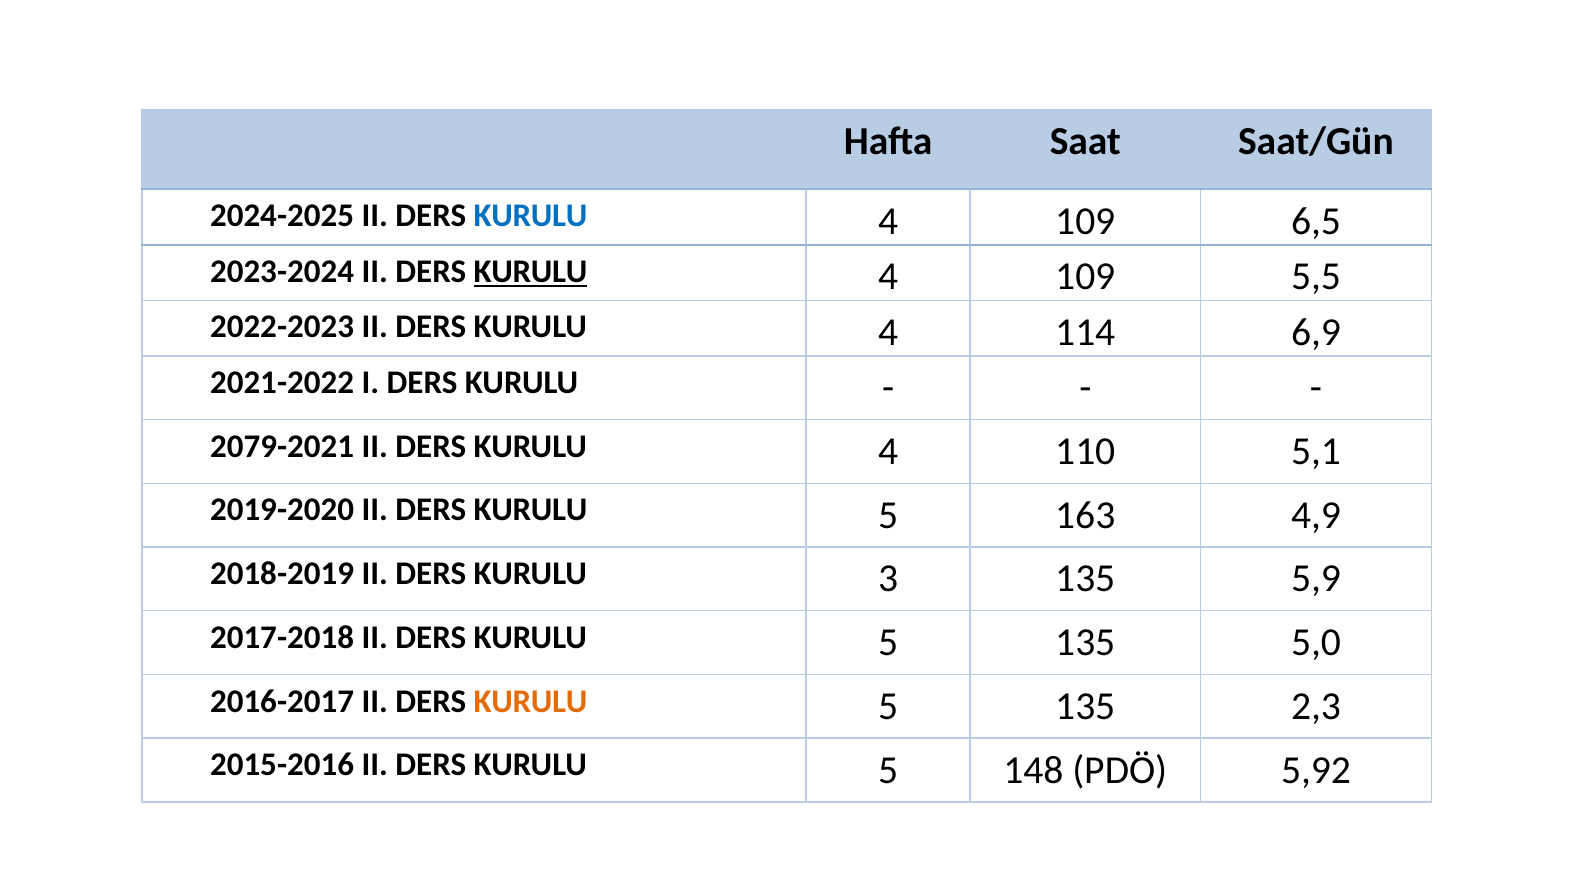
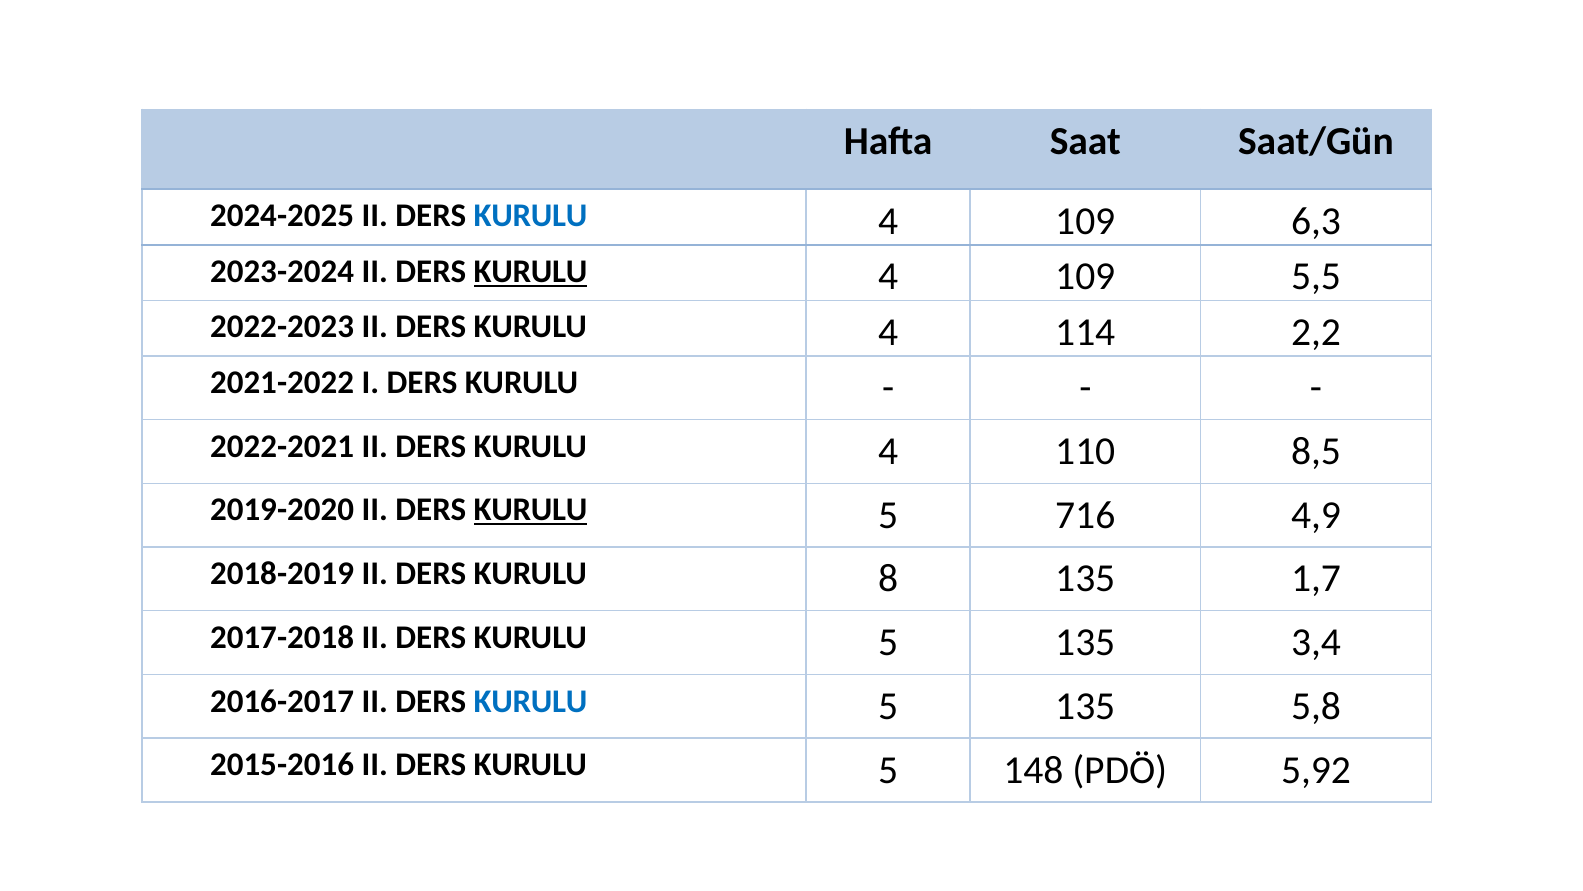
6,5: 6,5 -> 6,3
6,9: 6,9 -> 2,2
2079-2021: 2079-2021 -> 2022-2021
5,1: 5,1 -> 8,5
KURULU at (531, 510) underline: none -> present
163: 163 -> 716
3: 3 -> 8
5,9: 5,9 -> 1,7
5,0: 5,0 -> 3,4
KURULU at (531, 701) colour: orange -> blue
2,3: 2,3 -> 5,8
